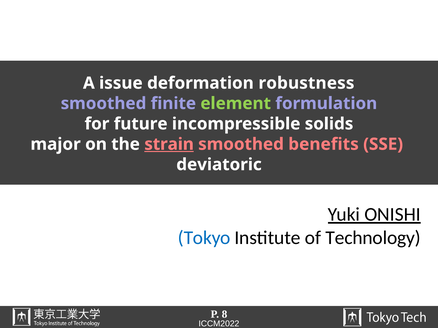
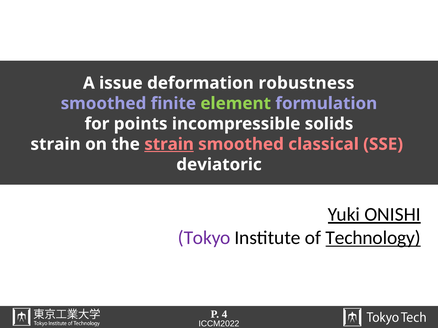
future: future -> points
major at (56, 144): major -> strain
benefits: benefits -> classical
Tokyo colour: blue -> purple
Technology underline: none -> present
8: 8 -> 4
